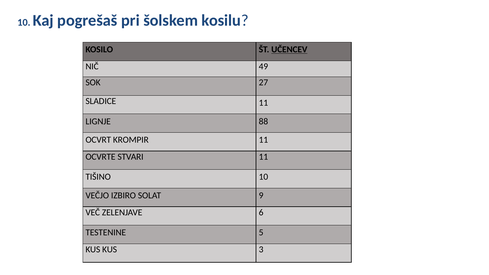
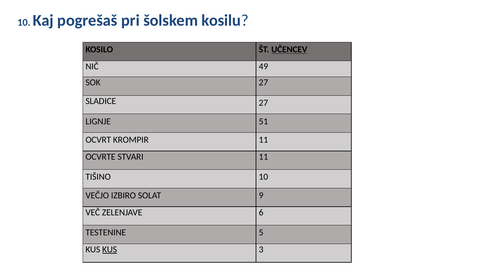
SLADICE 11: 11 -> 27
88: 88 -> 51
KUS at (110, 250) underline: none -> present
